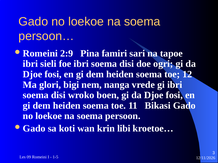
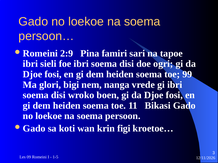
12: 12 -> 99
libi: libi -> figi
